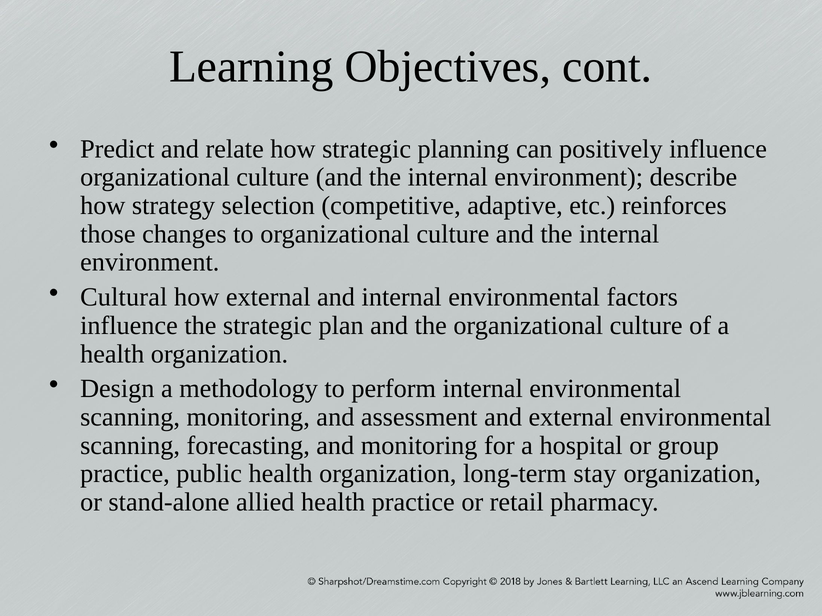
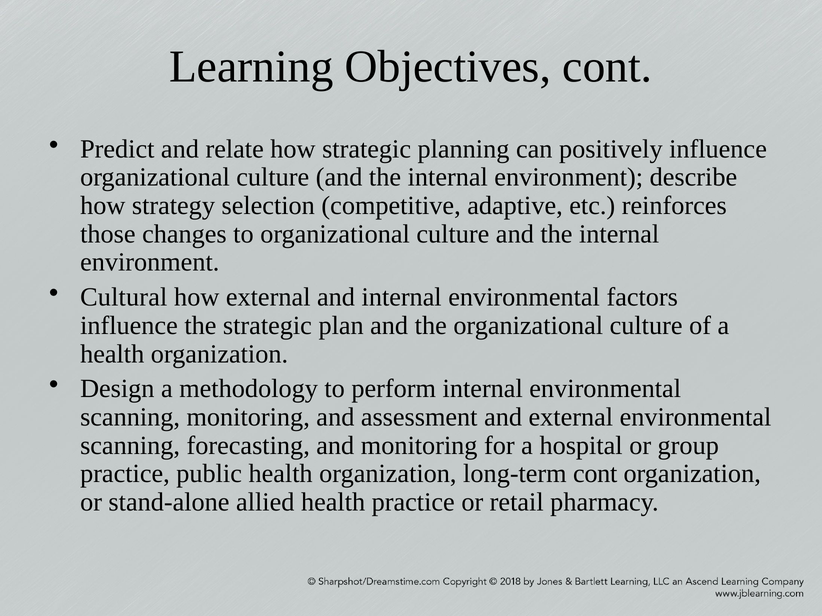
long-term stay: stay -> cont
